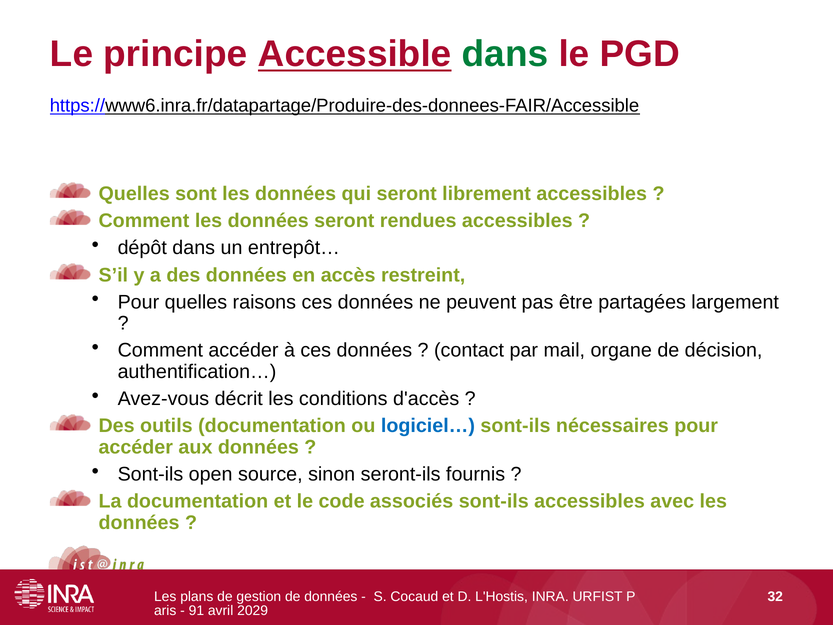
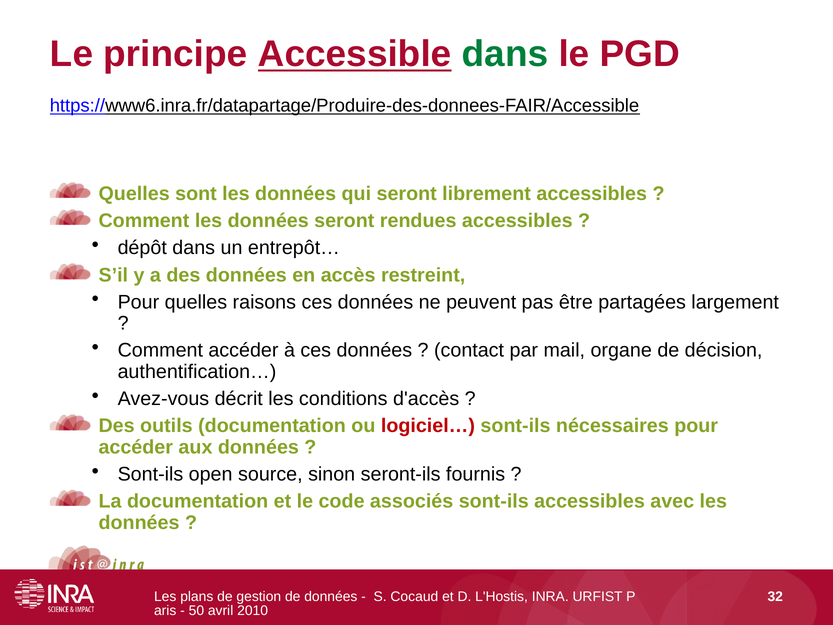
logiciel… colour: blue -> red
91: 91 -> 50
2029: 2029 -> 2010
